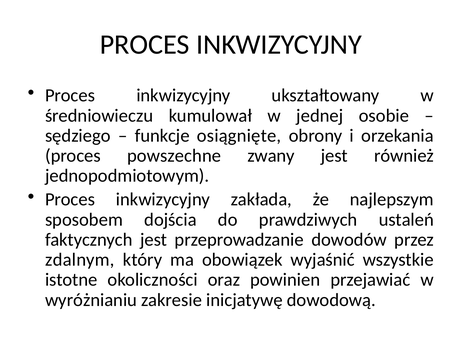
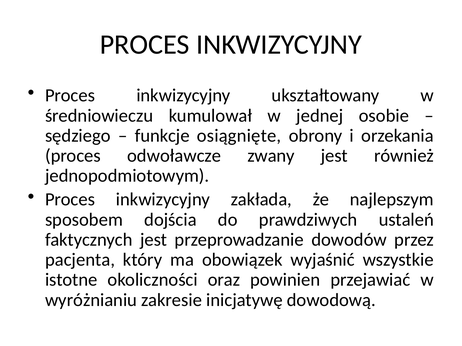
powszechne: powszechne -> odwoławcze
zdalnym: zdalnym -> pacjenta
